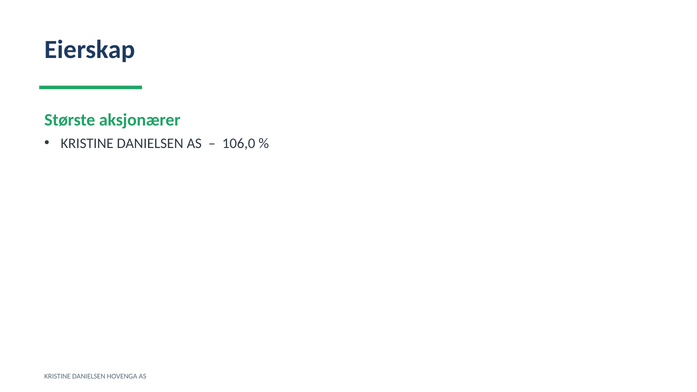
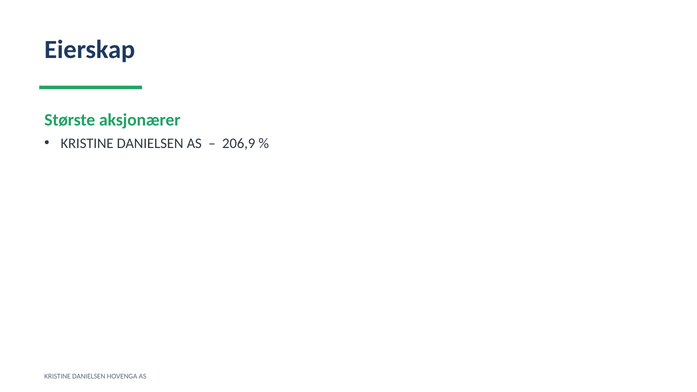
106,0: 106,0 -> 206,9
